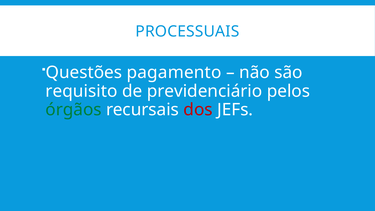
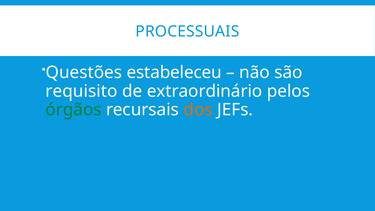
pagamento: pagamento -> estabeleceu
previdenciário: previdenciário -> extraordinário
dos colour: red -> orange
